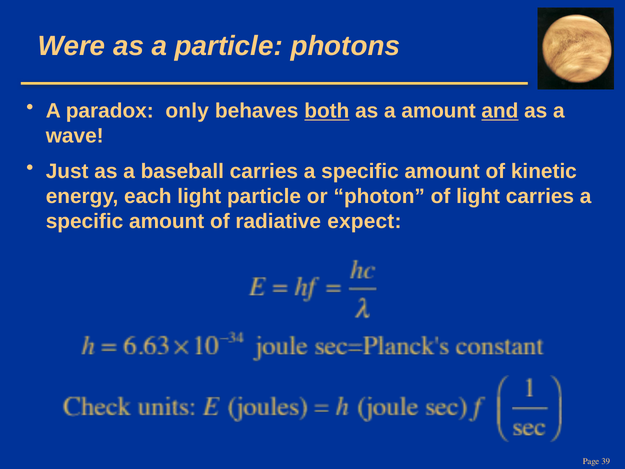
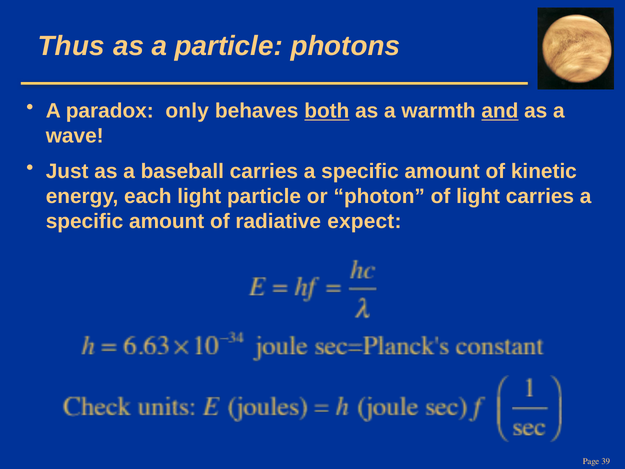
Were: Were -> Thus
a amount: amount -> warmth
